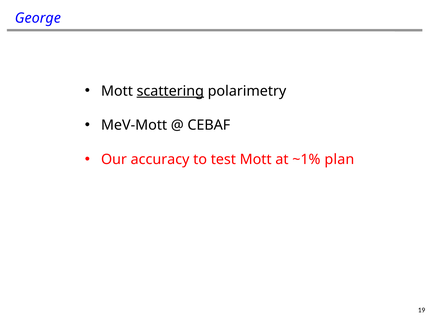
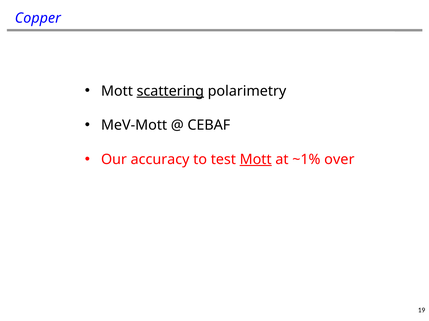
George: George -> Copper
Mott at (256, 160) underline: none -> present
plan: plan -> over
